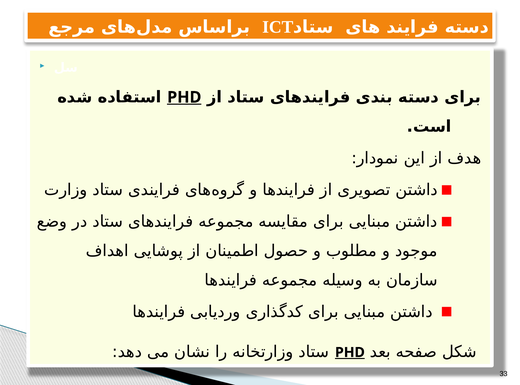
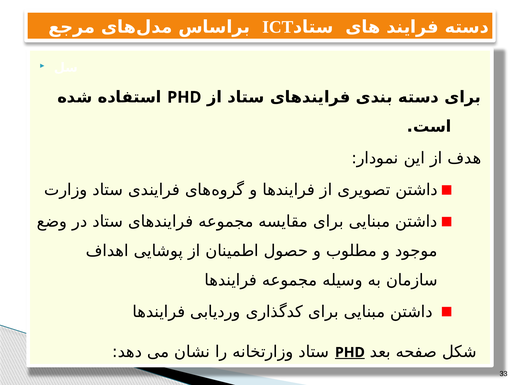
PHD at (184, 97) underline: present -> none
